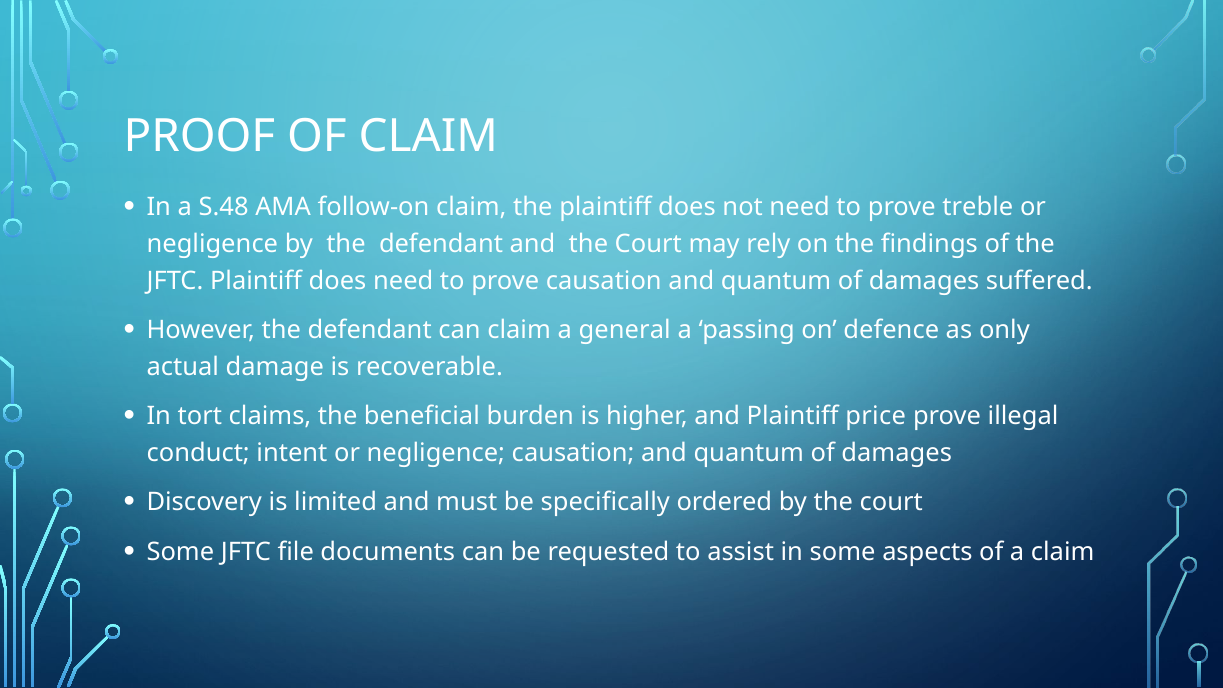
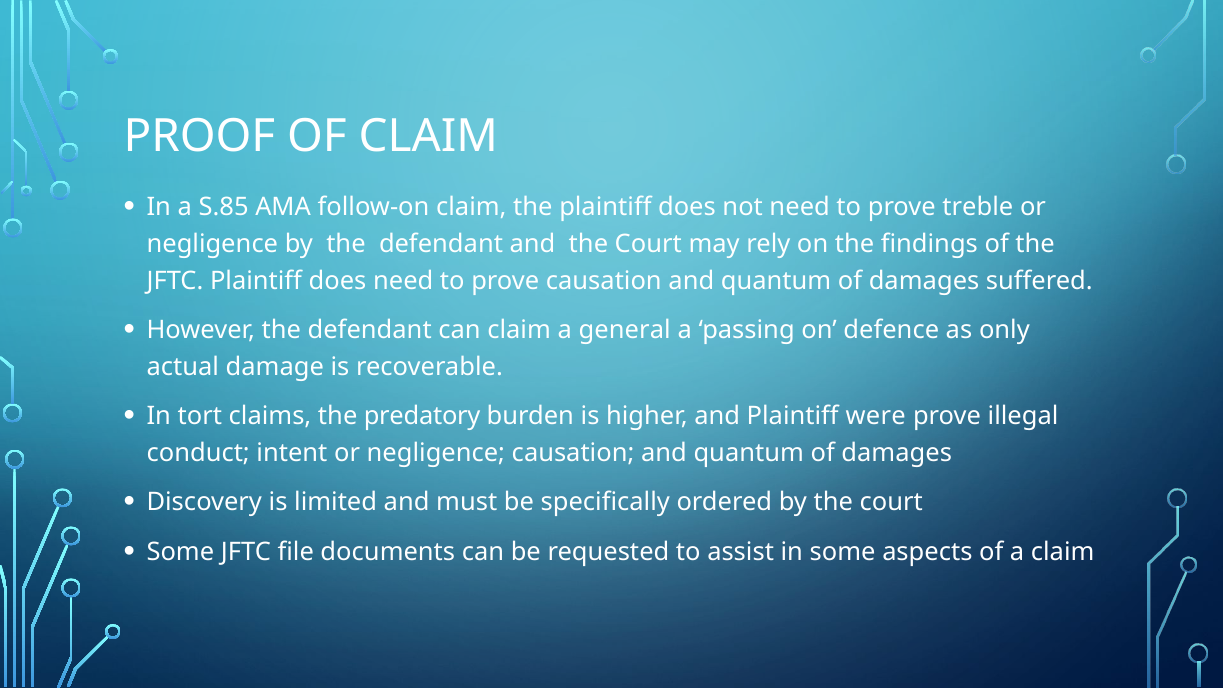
S.48: S.48 -> S.85
beneficial: beneficial -> predatory
price: price -> were
